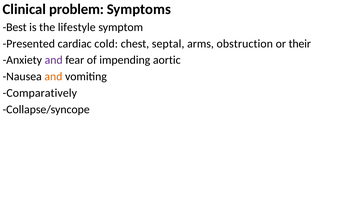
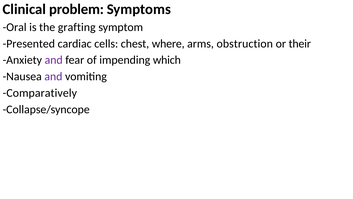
Best: Best -> Oral
lifestyle: lifestyle -> grafting
cold: cold -> cells
septal: septal -> where
aortic: aortic -> which
and at (53, 76) colour: orange -> purple
